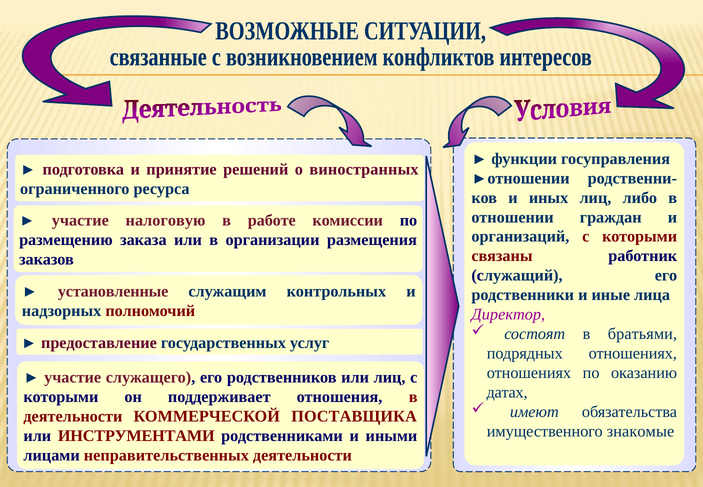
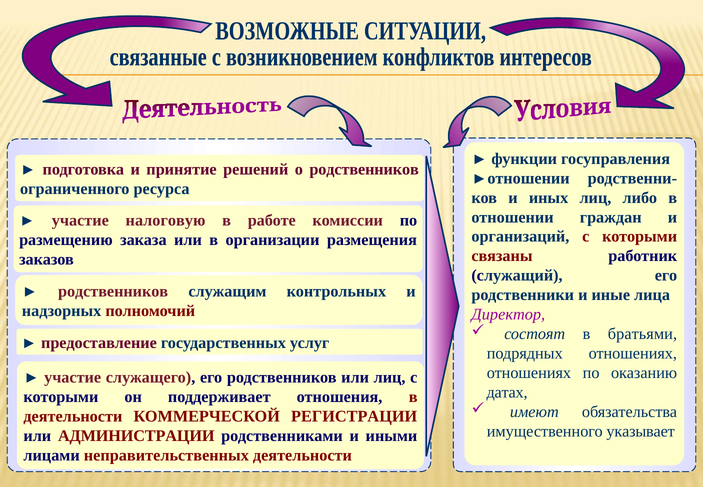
о виностранных: виностранных -> родственников
установленные at (113, 291): установленные -> родственников
ПОСТАВЩИКА: ПОСТАВЩИКА -> РЕГИСТРАЦИИ
знакомые: знакомые -> указывает
ИНСТРУМЕНТАМИ: ИНСТРУМЕНТАМИ -> АДМИНИСТРАЦИИ
